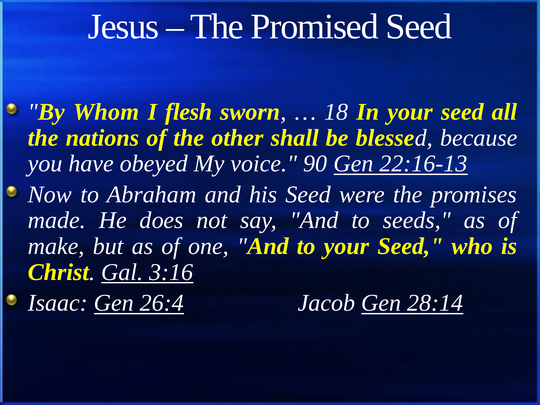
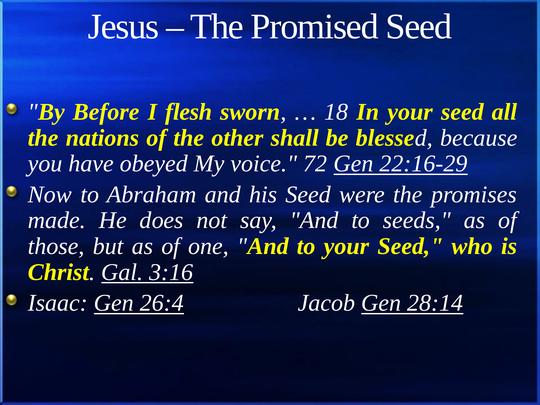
Whom: Whom -> Before
90: 90 -> 72
22:16-13: 22:16-13 -> 22:16-29
make: make -> those
